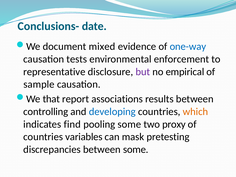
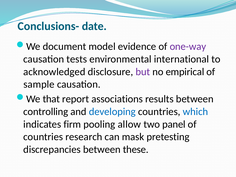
mixed: mixed -> model
one-way colour: blue -> purple
enforcement: enforcement -> international
representative: representative -> acknowledged
which colour: orange -> blue
find: find -> firm
pooling some: some -> allow
proxy: proxy -> panel
variables: variables -> research
between some: some -> these
